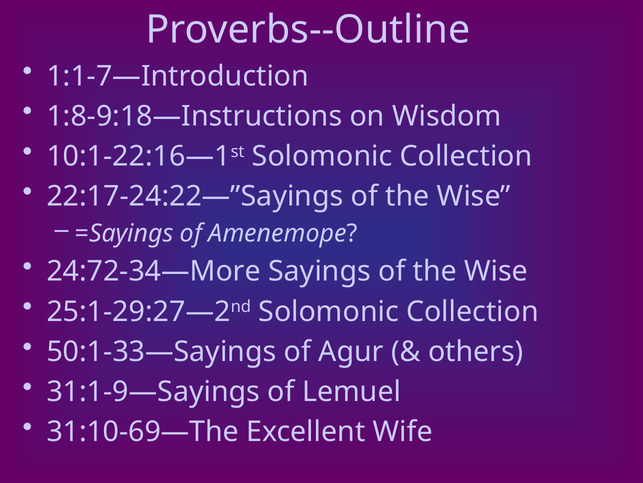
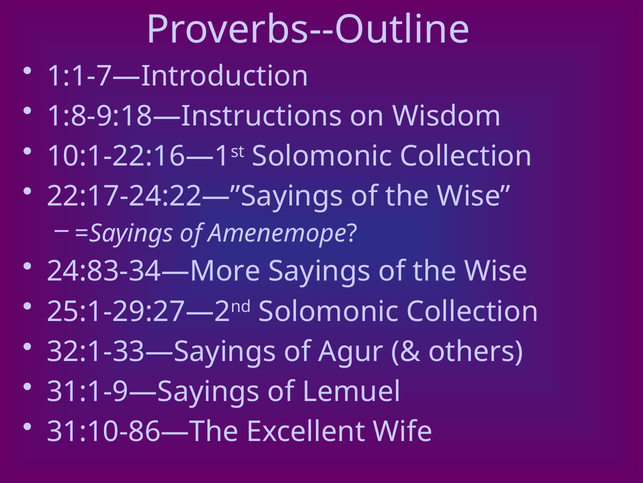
24:72-34—More: 24:72-34—More -> 24:83-34—More
50:1-33—Sayings: 50:1-33—Sayings -> 32:1-33—Sayings
31:10-69—The: 31:10-69—The -> 31:10-86—The
